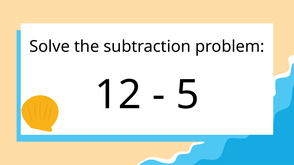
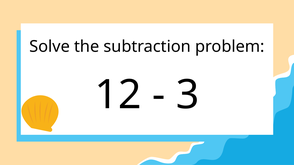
5: 5 -> 3
